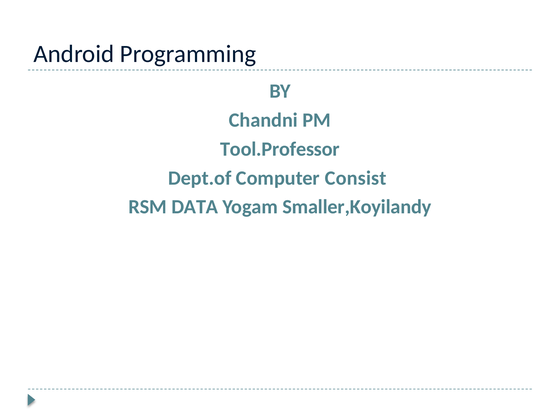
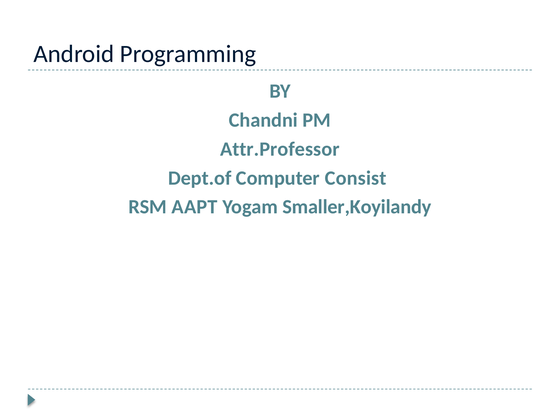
Tool.Professor: Tool.Professor -> Attr.Professor
DATA: DATA -> AAPT
